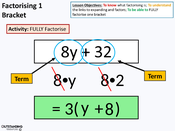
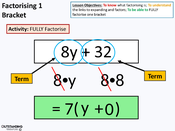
2 at (120, 80): 2 -> 8
8 at (109, 109): 8 -> 0
3(: 3( -> 7(
